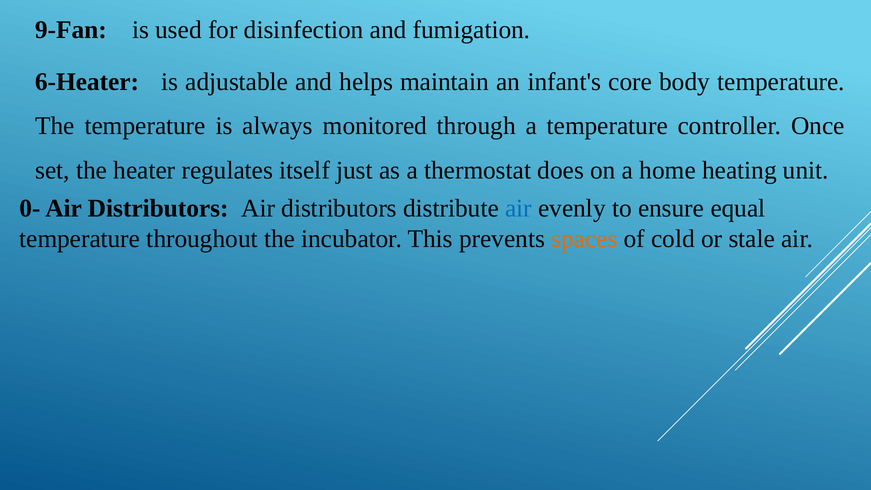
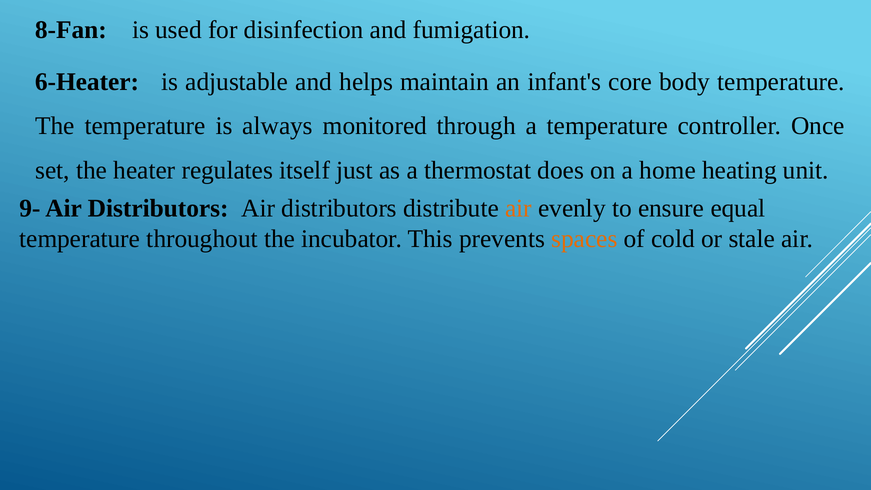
9-Fan: 9-Fan -> 8-Fan
0-: 0- -> 9-
air at (518, 208) colour: blue -> orange
